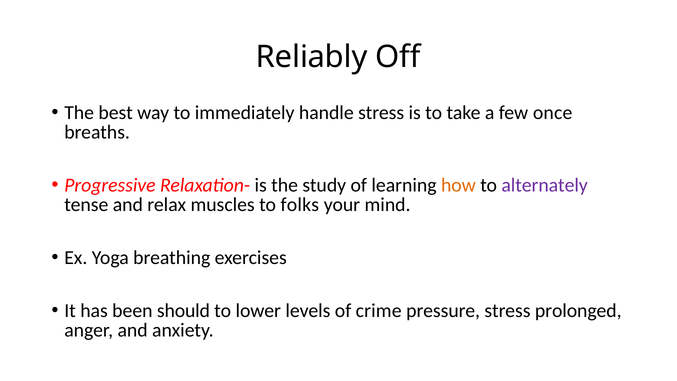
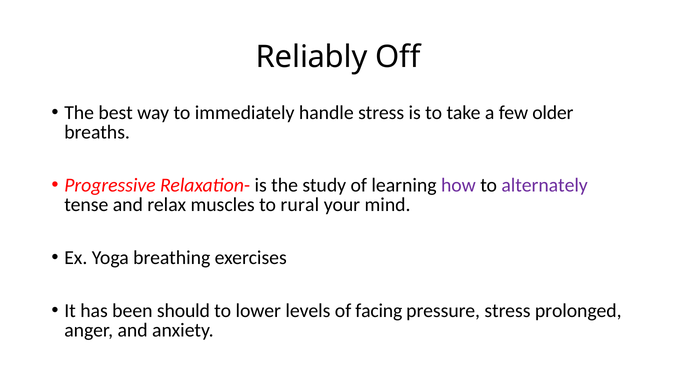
once: once -> older
how colour: orange -> purple
folks: folks -> rural
crime: crime -> facing
